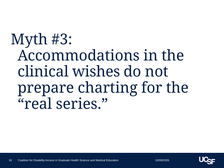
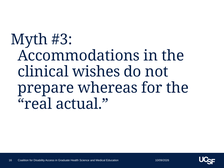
charting: charting -> whereas
series: series -> actual
